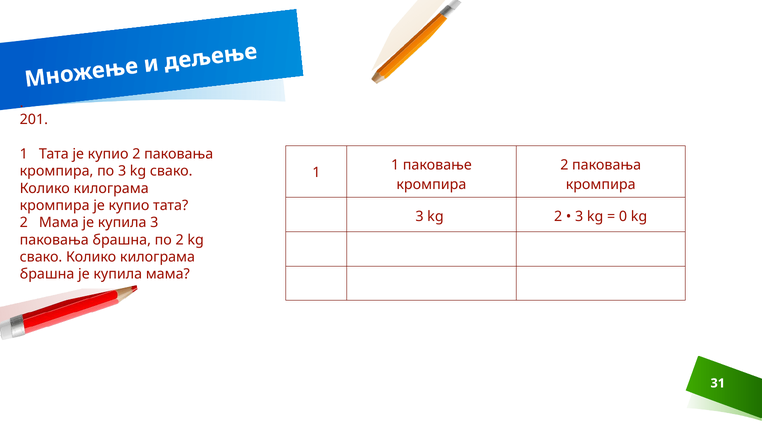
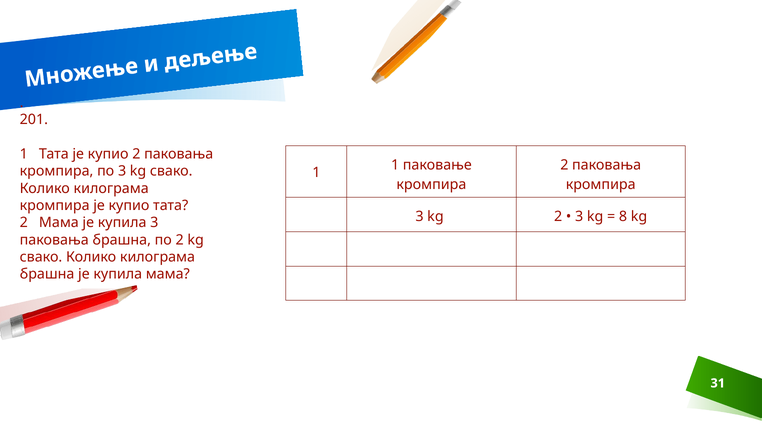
0: 0 -> 8
